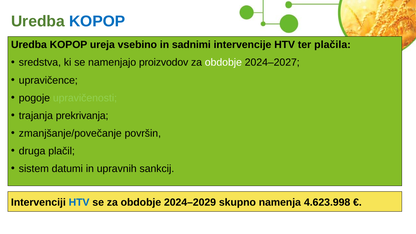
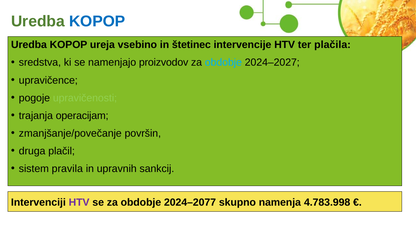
sadnimi: sadnimi -> štetinec
obdobje at (223, 63) colour: white -> light blue
prekrivanja: prekrivanja -> operacijam
datumi: datumi -> pravila
HTV at (79, 202) colour: blue -> purple
2024–2029: 2024–2029 -> 2024–2077
4.623.998: 4.623.998 -> 4.783.998
